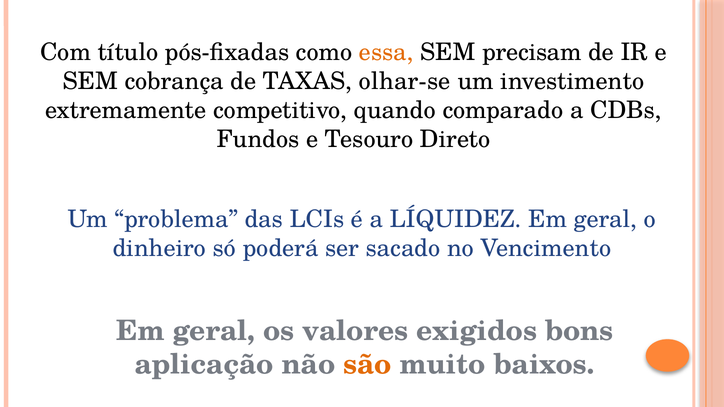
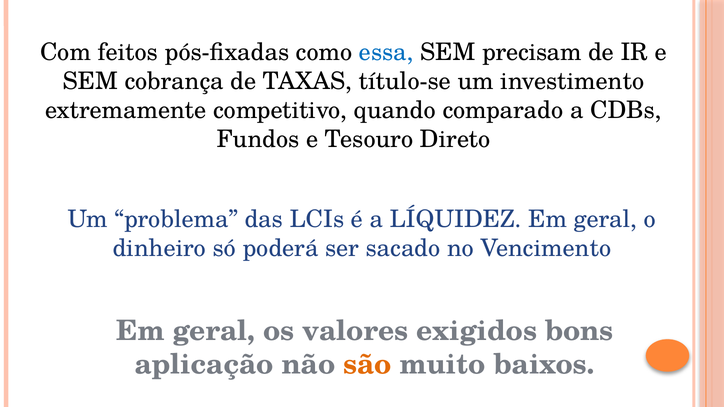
título: título -> feitos
essa colour: orange -> blue
olhar-se: olhar-se -> título-se
